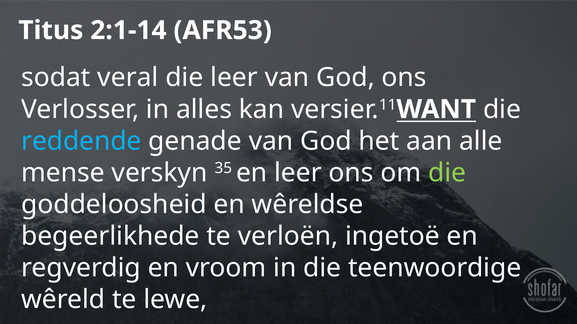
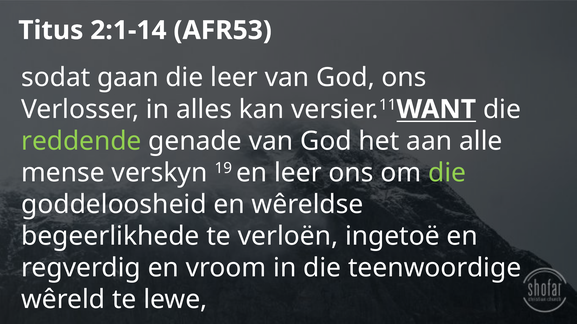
veral: veral -> gaan
reddende colour: light blue -> light green
35: 35 -> 19
